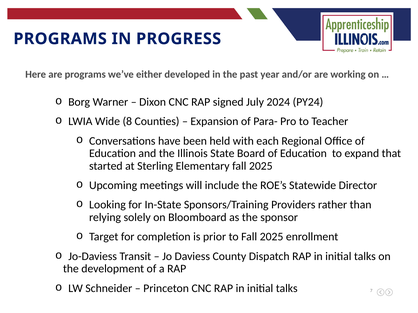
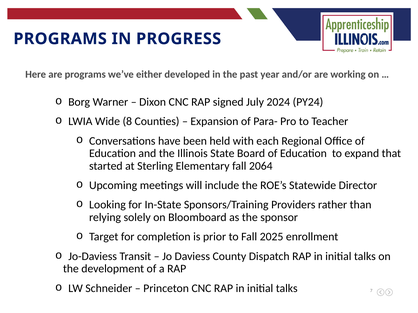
Elementary fall 2025: 2025 -> 2064
